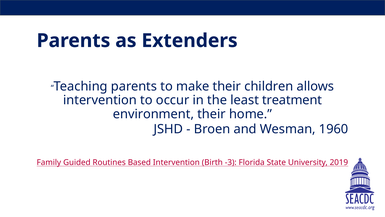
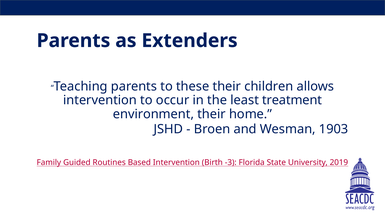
make: make -> these
1960: 1960 -> 1903
